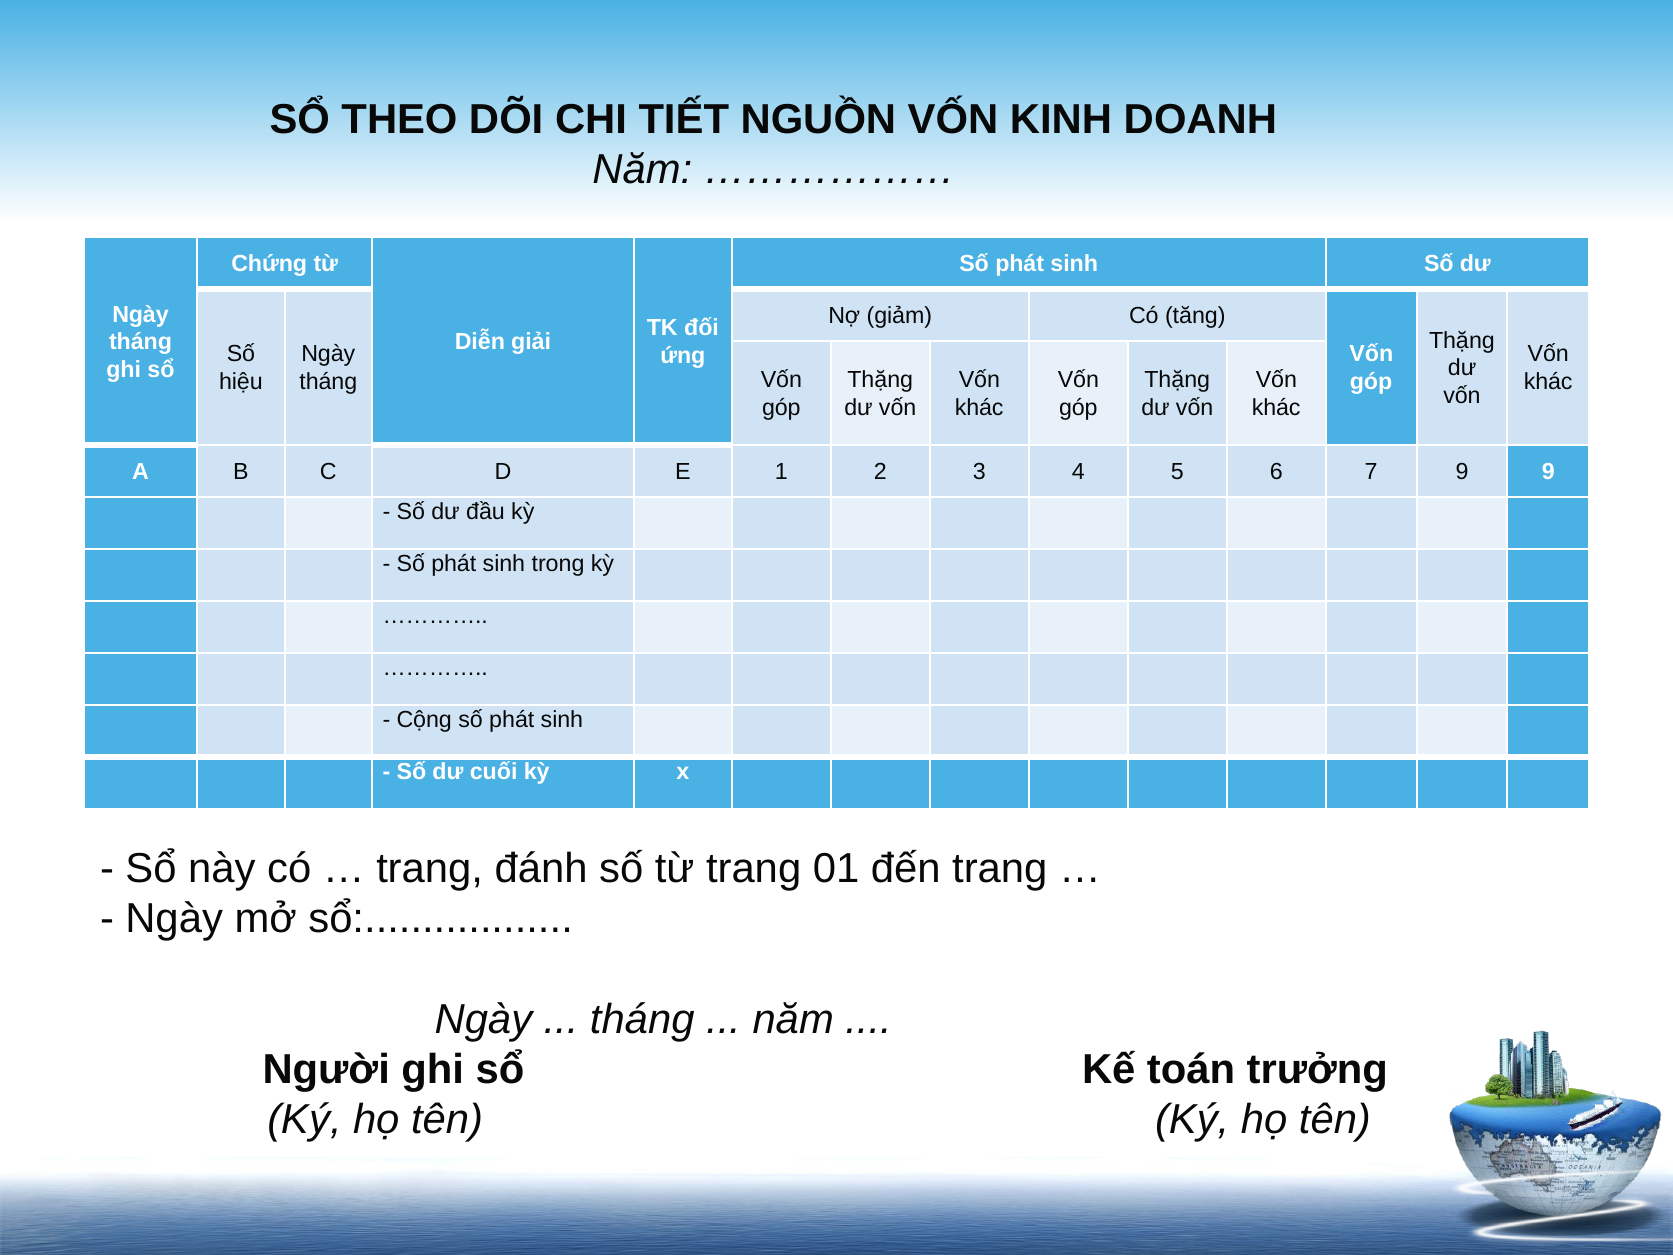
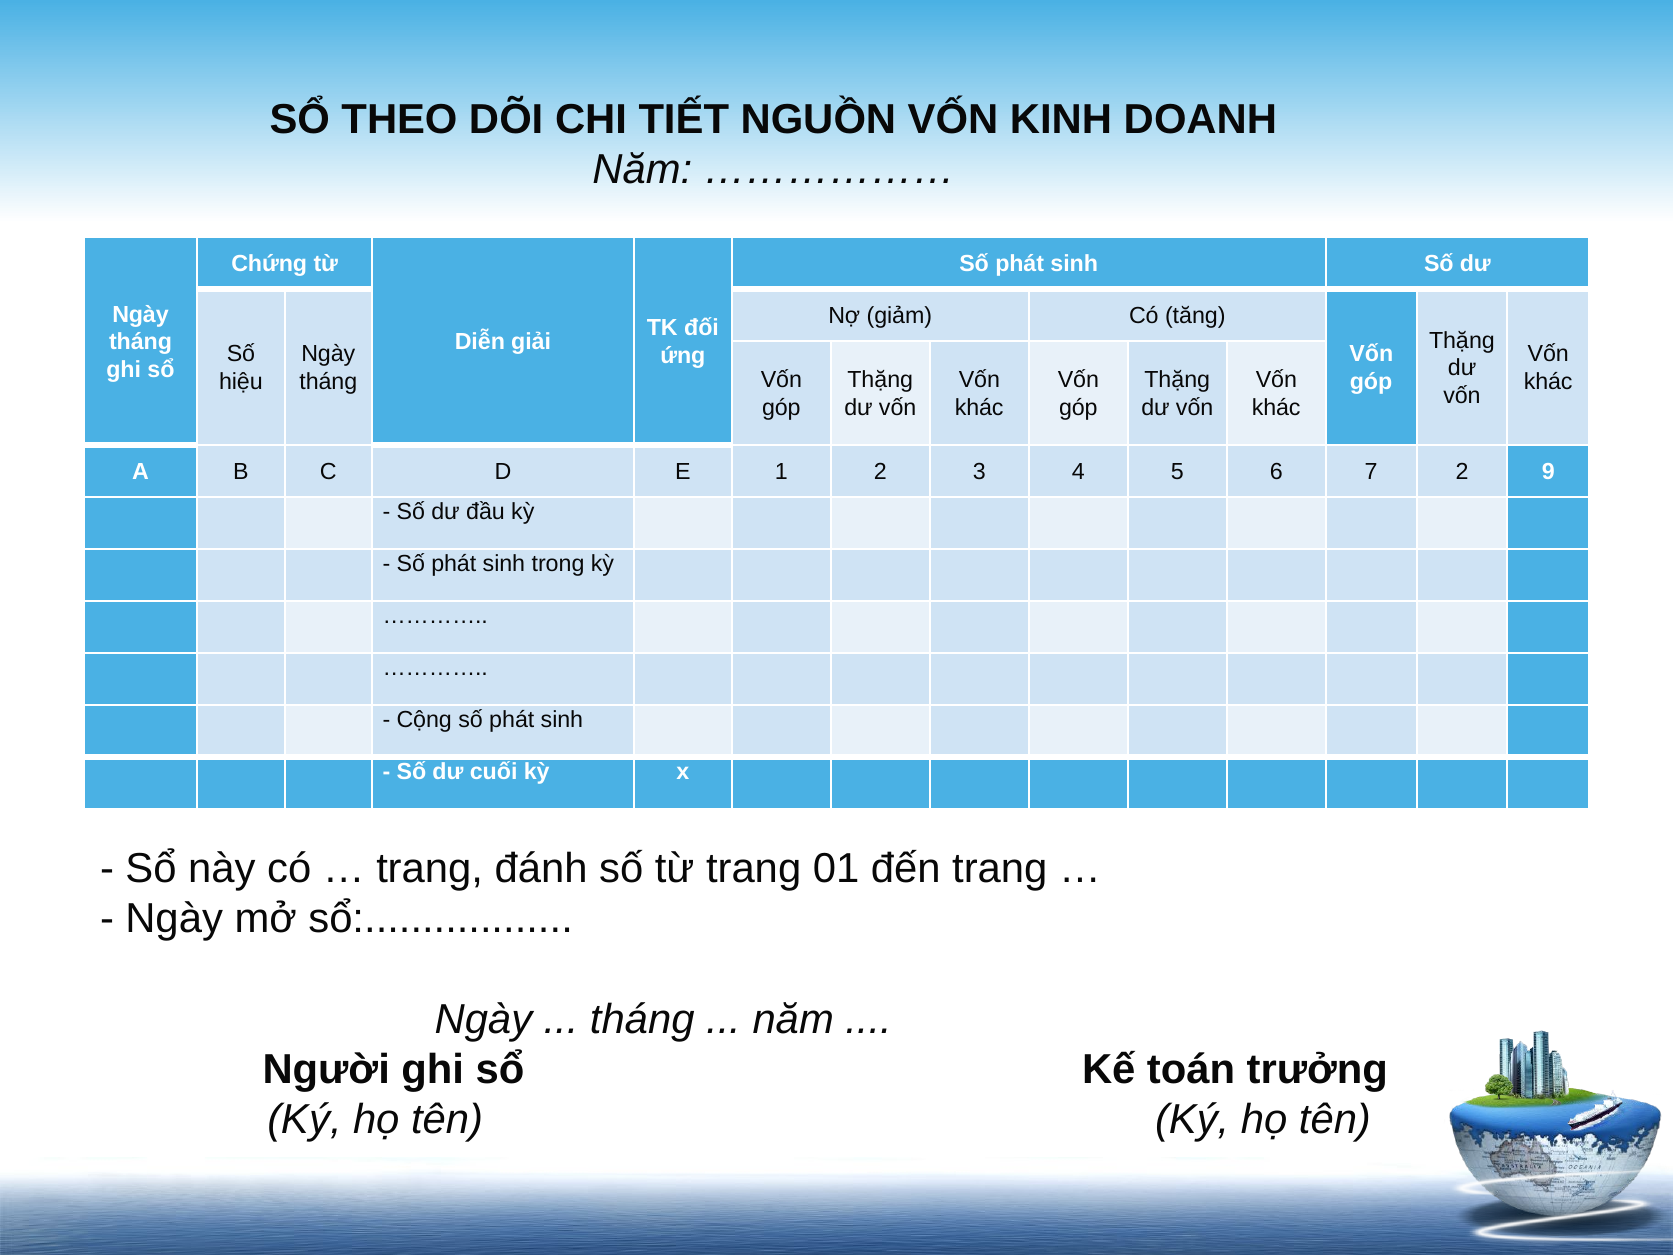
7 9: 9 -> 2
